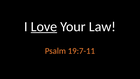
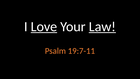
Law underline: none -> present
